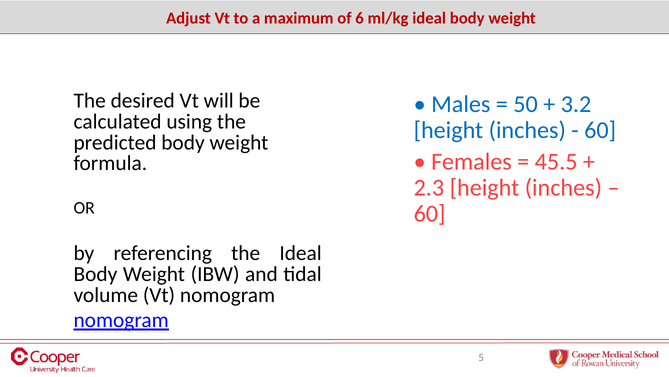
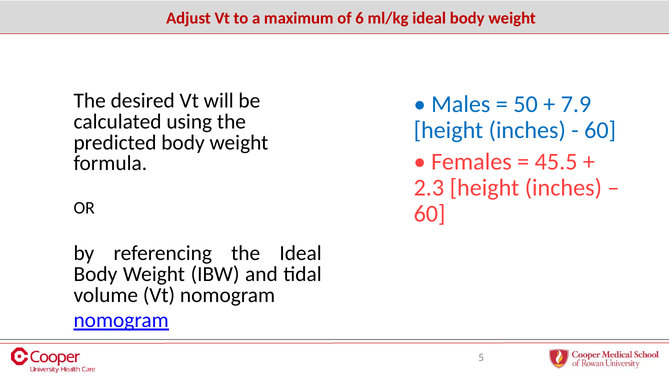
3.2: 3.2 -> 7.9
